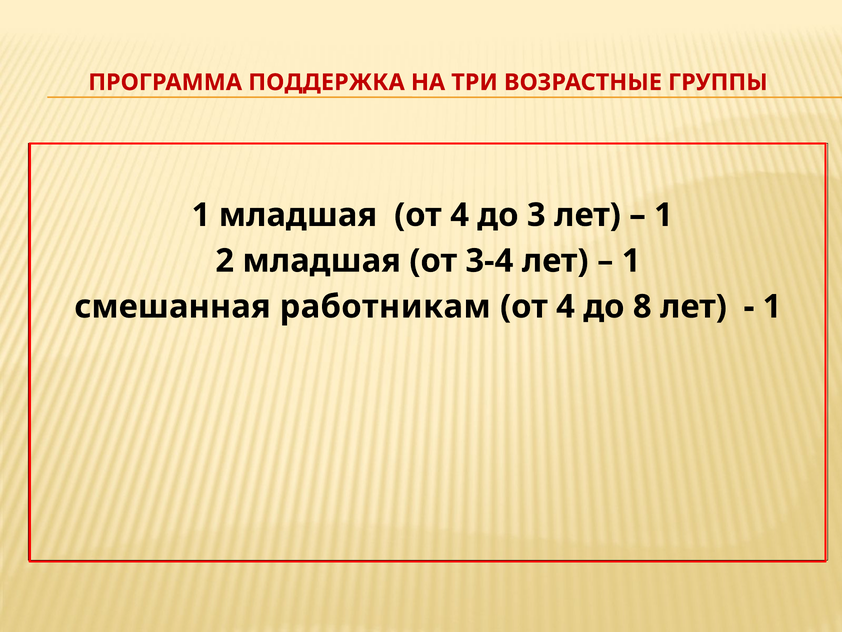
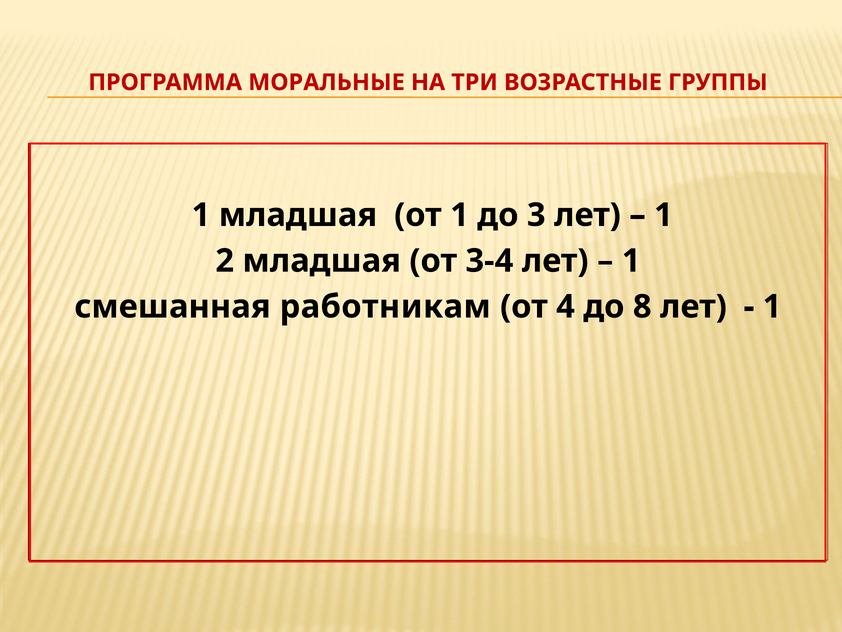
ПОДДЕРЖКА: ПОДДЕРЖКА -> МОРАЛЬНЫЕ
младшая от 4: 4 -> 1
